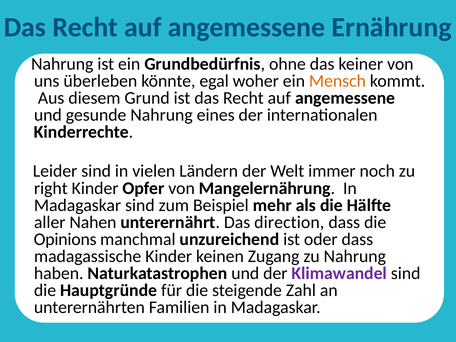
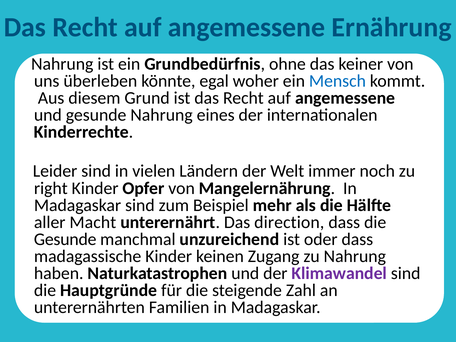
Mensch colour: orange -> blue
Nahen: Nahen -> Macht
Opinions at (65, 239): Opinions -> Gesunde
